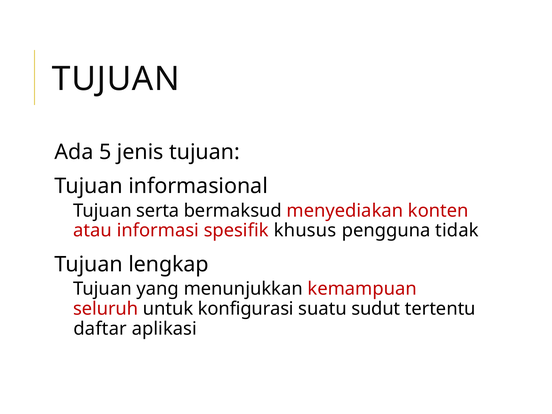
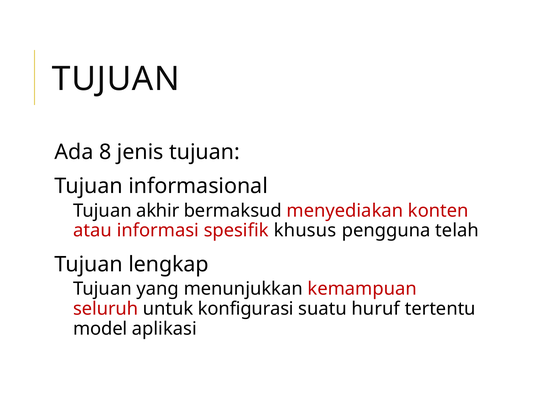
5: 5 -> 8
serta: serta -> akhir
tidak: tidak -> telah
sudut: sudut -> huruf
daftar: daftar -> model
